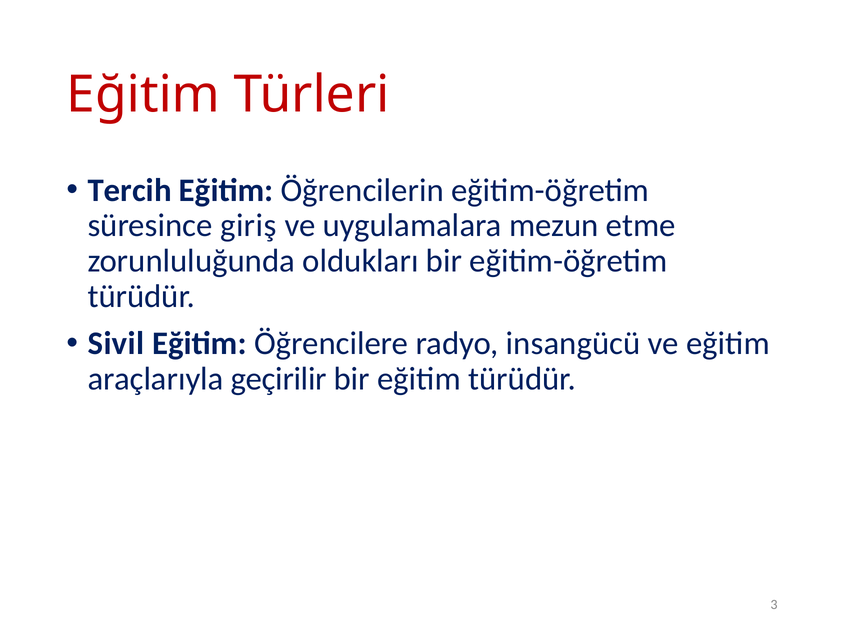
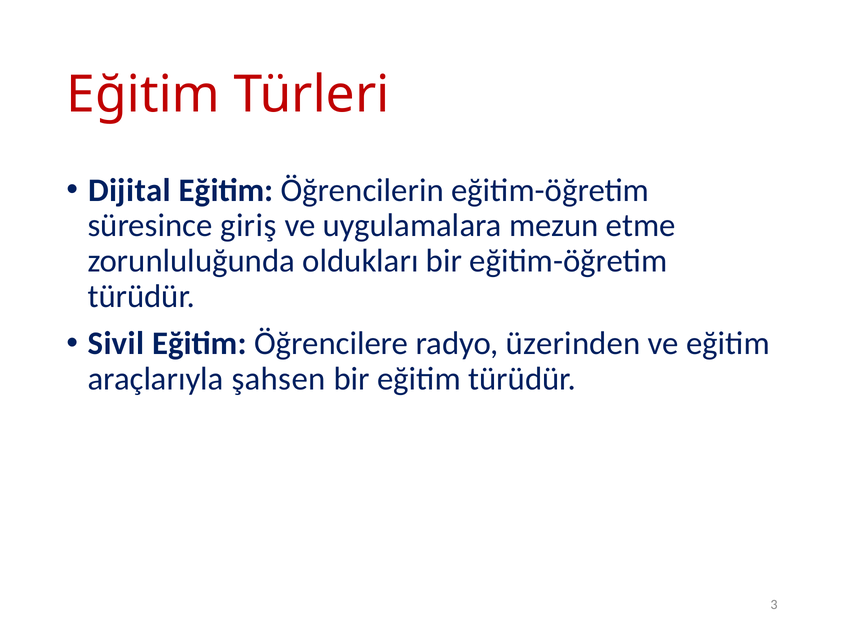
Tercih: Tercih -> Dijital
insangücü: insangücü -> üzerinden
geçirilir: geçirilir -> şahsen
